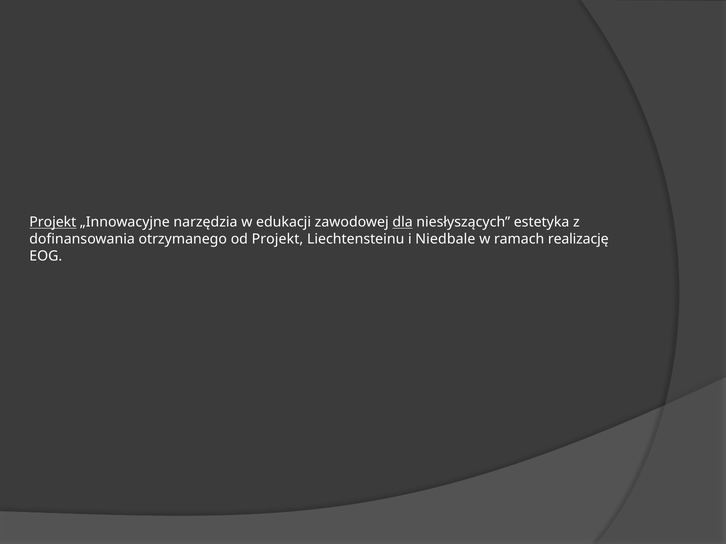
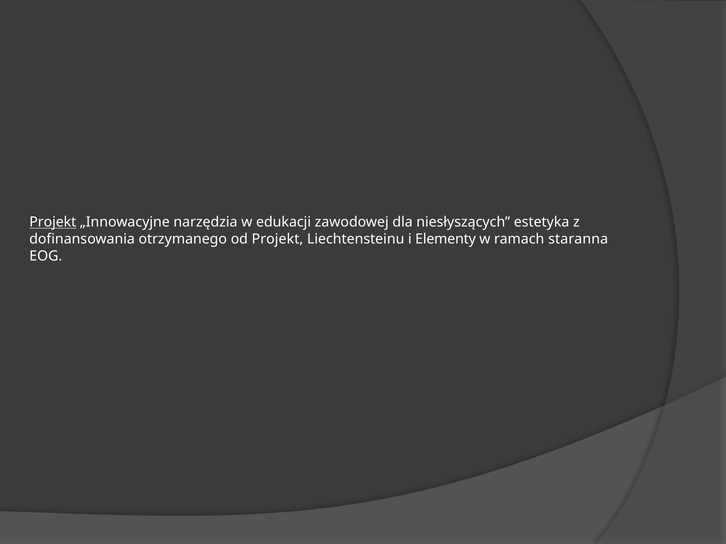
dla underline: present -> none
Niedbale: Niedbale -> Elementy
realizację: realizację -> staranna
